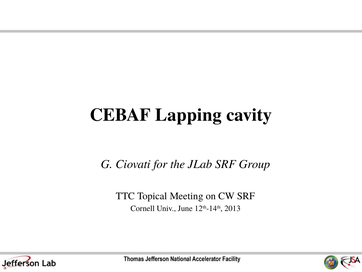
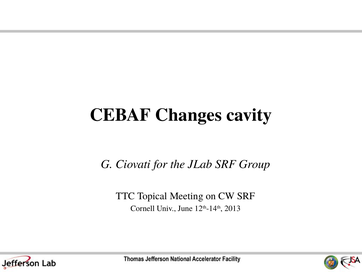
Lapping: Lapping -> Changes
